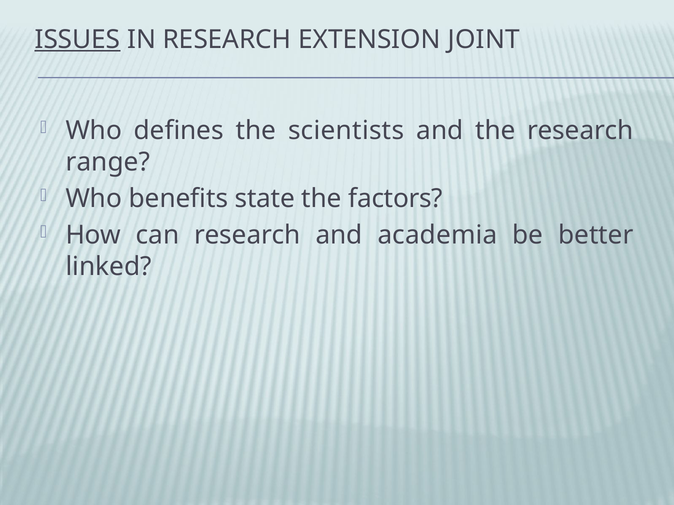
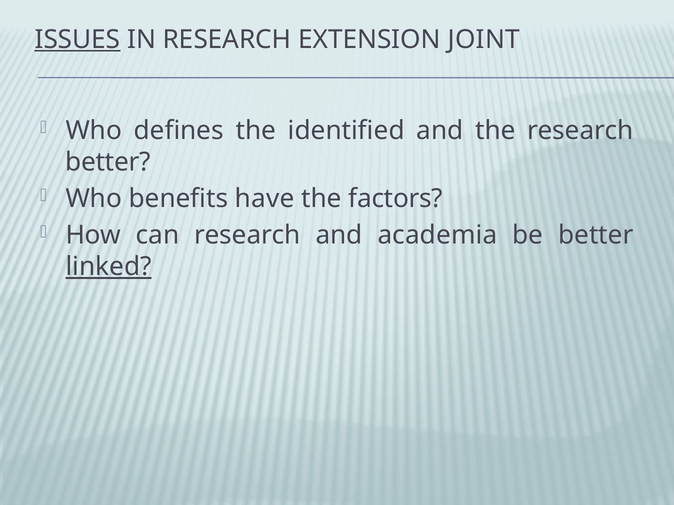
scientists: scientists -> identified
range at (108, 162): range -> better
state: state -> have
linked underline: none -> present
